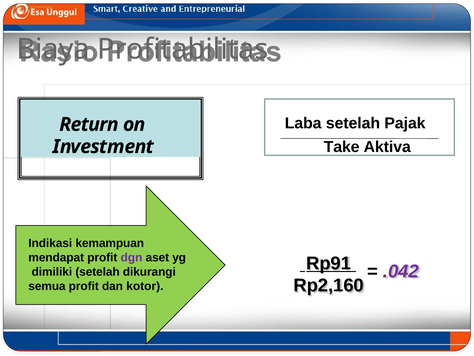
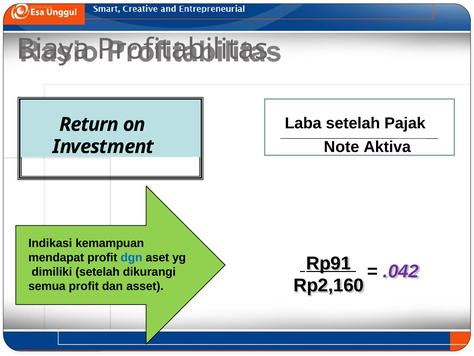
Take: Take -> Note
dgn colour: purple -> blue
kotor: kotor -> asset
